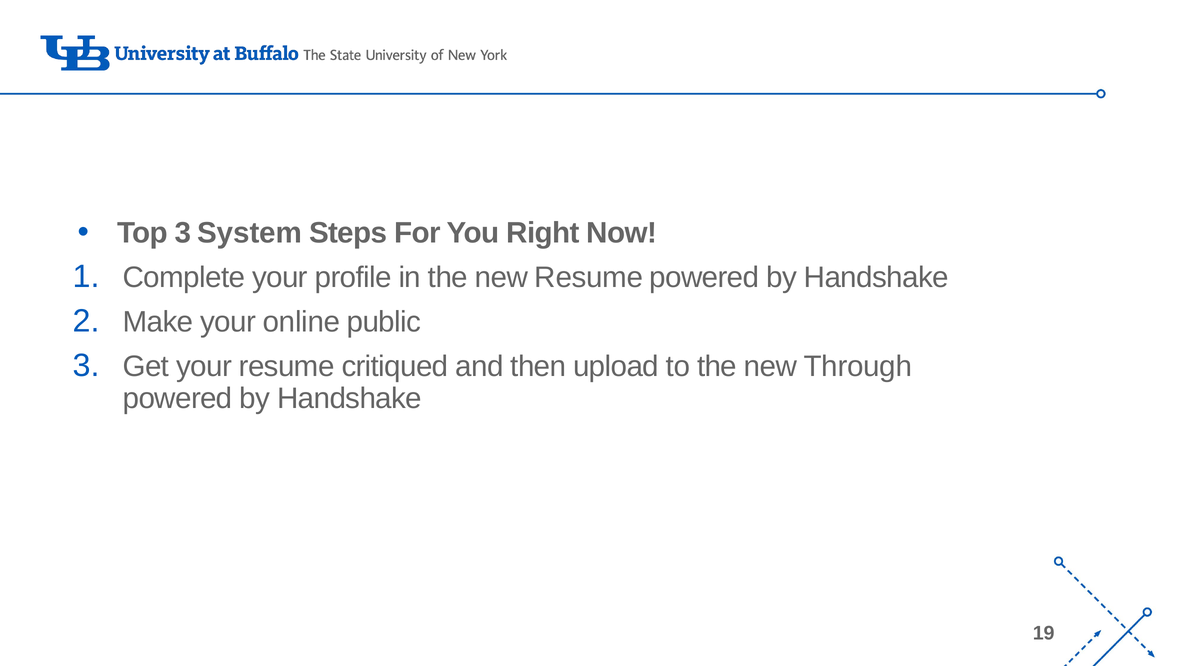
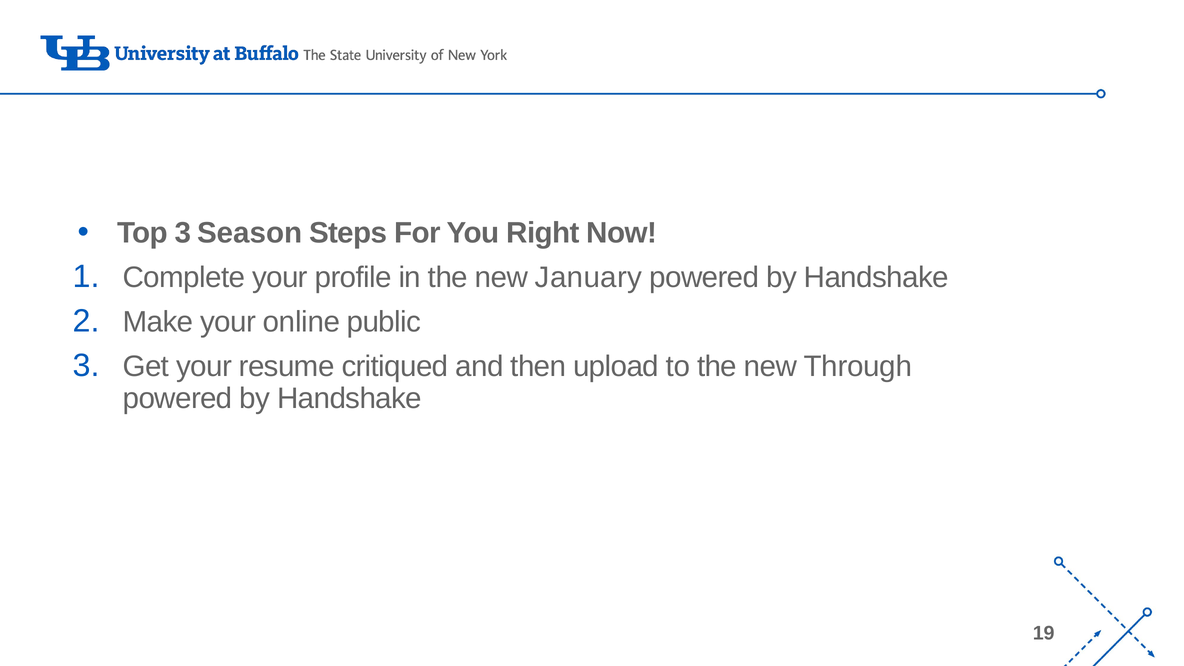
System: System -> Season
new Resume: Resume -> January
